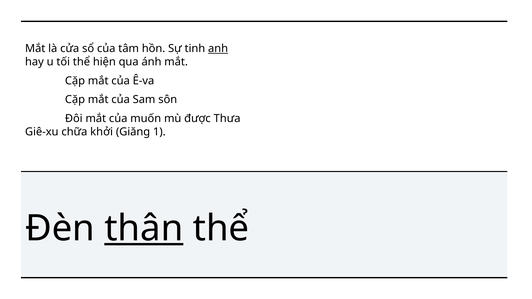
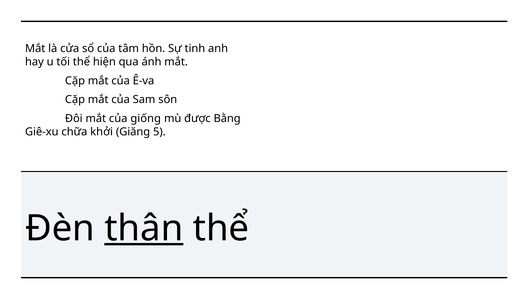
anh underline: present -> none
muốn: muốn -> giống
Thưa: Thưa -> Bằng
1: 1 -> 5
